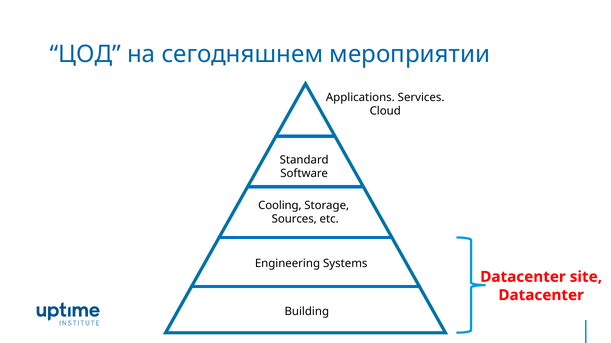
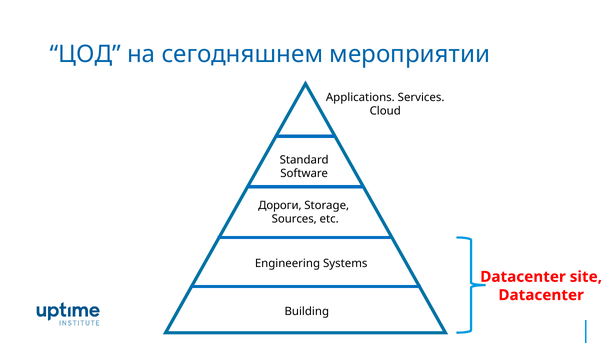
Cooling: Cooling -> Дороги
